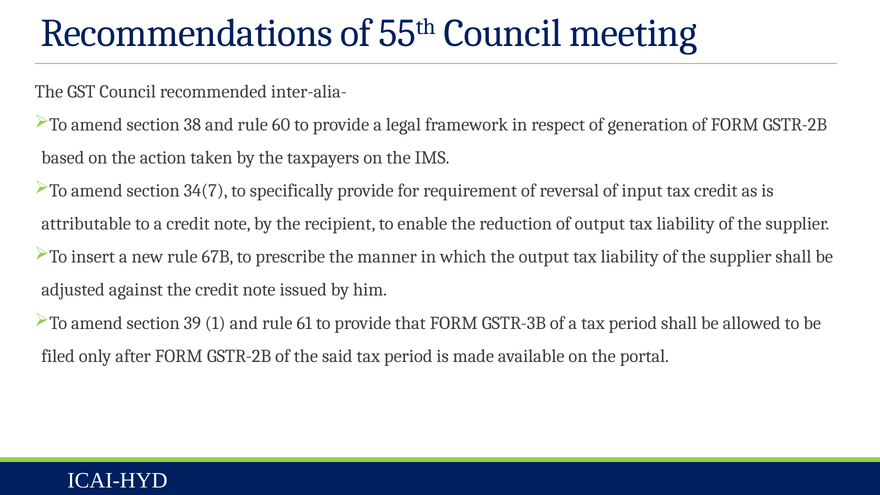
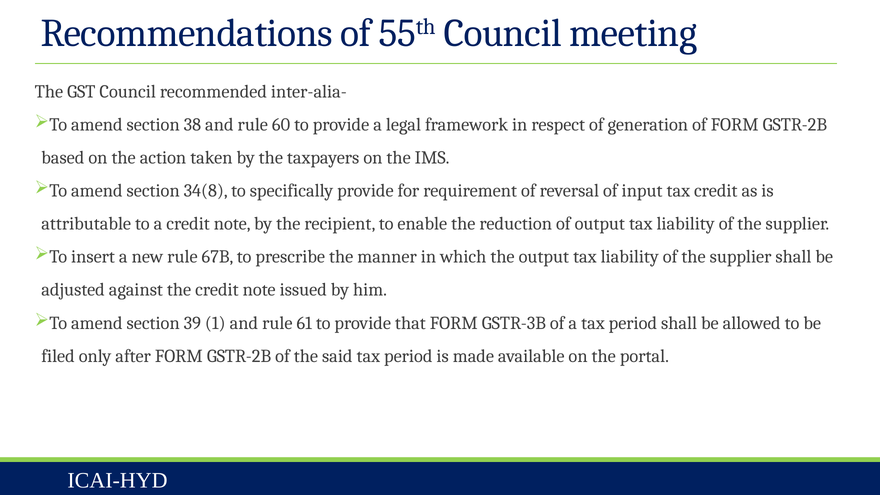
34(7: 34(7 -> 34(8
